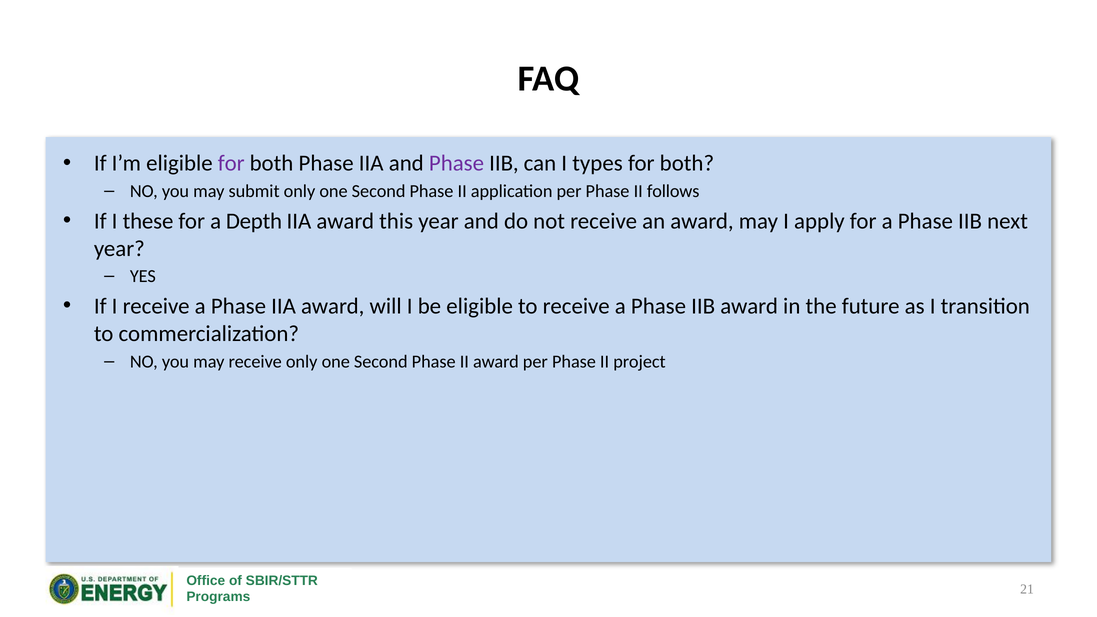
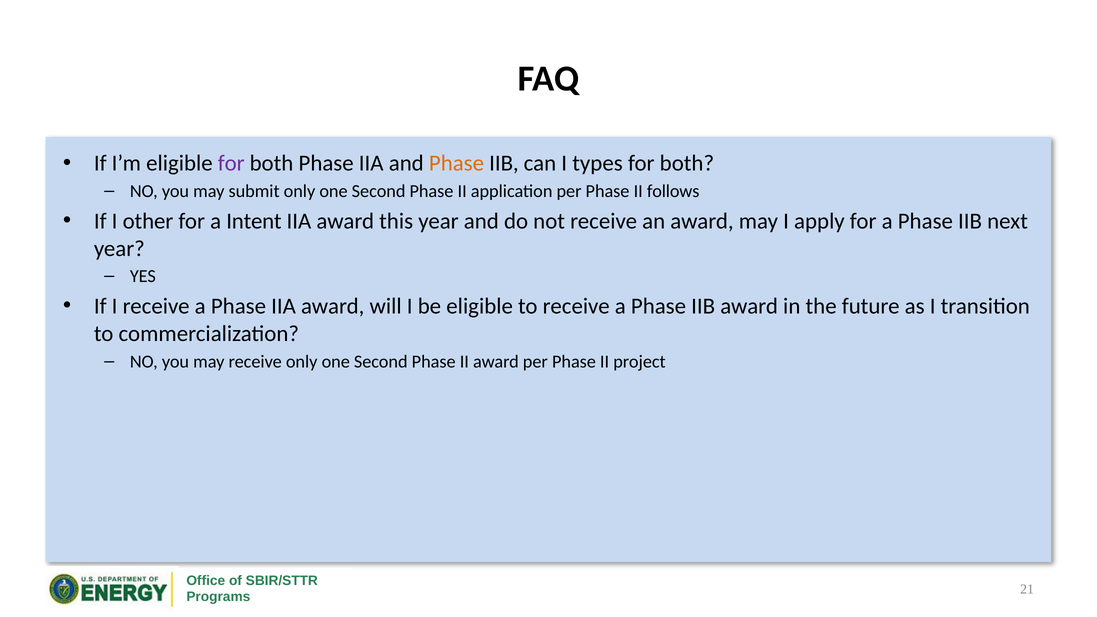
Phase at (456, 163) colour: purple -> orange
these: these -> other
Depth: Depth -> Intent
